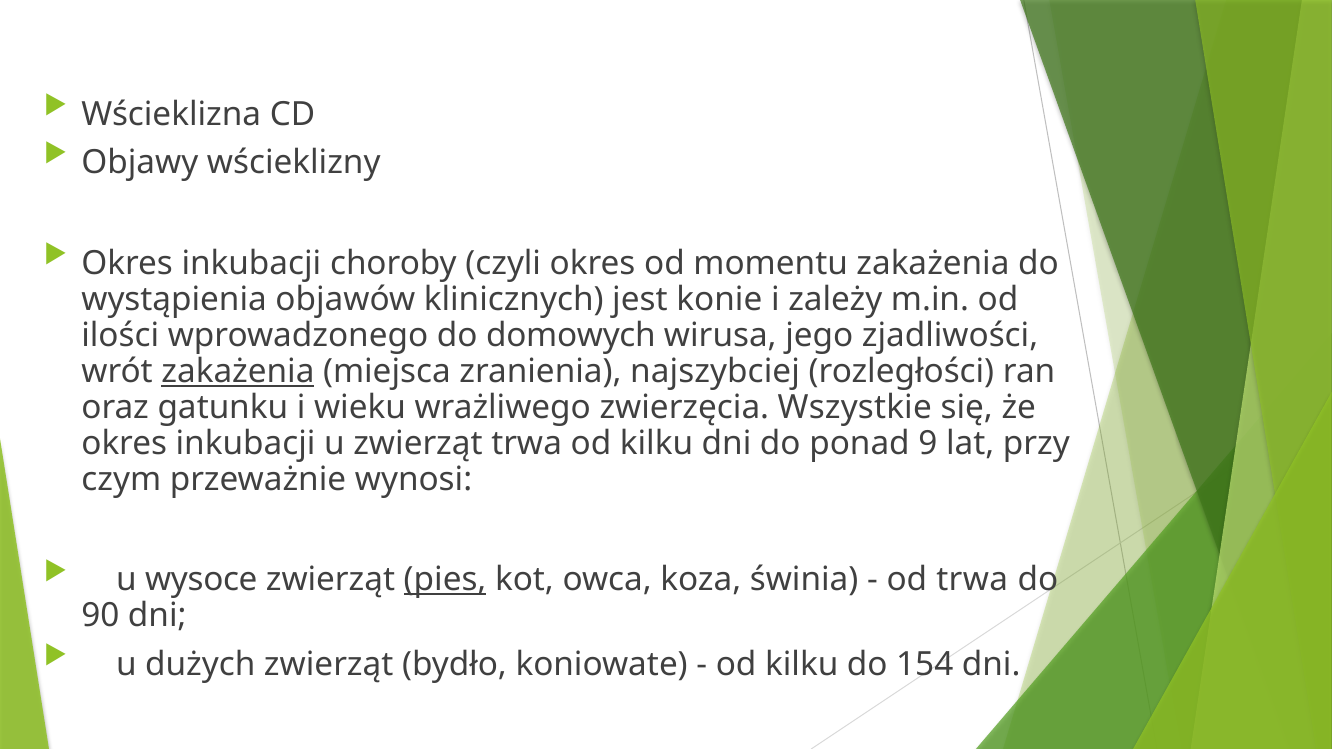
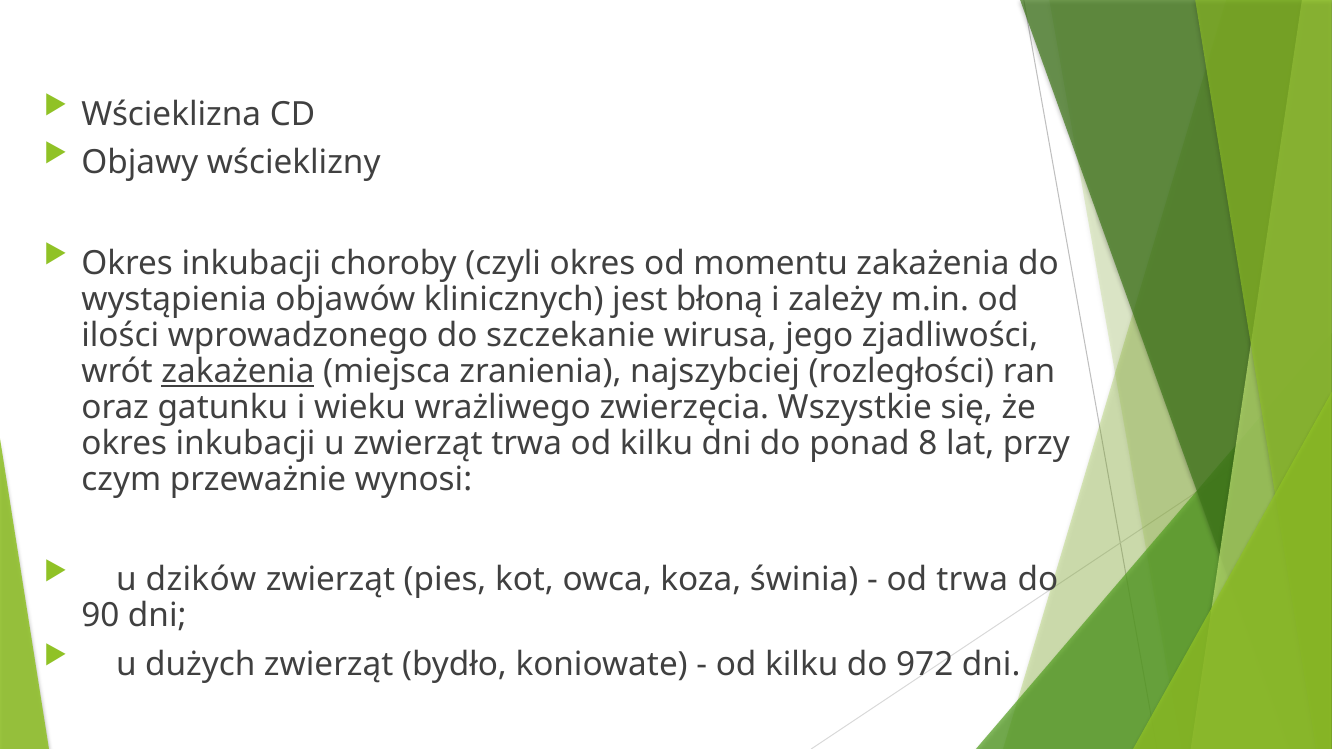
konie: konie -> błoną
domowych: domowych -> szczekanie
9: 9 -> 8
wysoce: wysoce -> dzików
pies underline: present -> none
154: 154 -> 972
